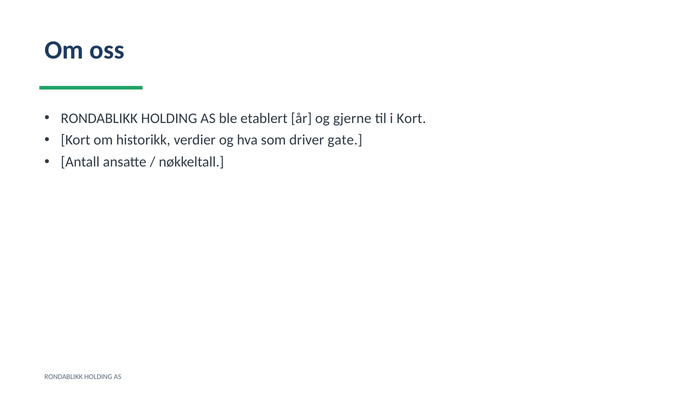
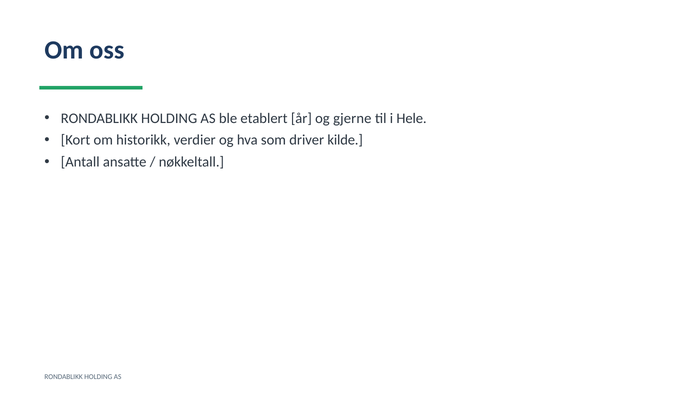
i Kort: Kort -> Hele
gate: gate -> kilde
